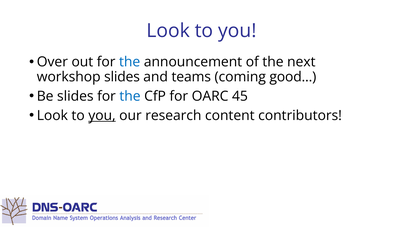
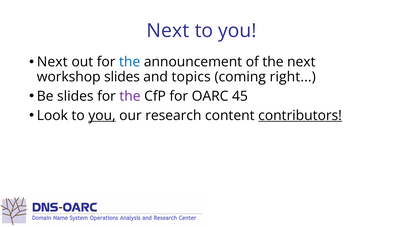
Look at (168, 31): Look -> Next
Over at (52, 62): Over -> Next
teams: teams -> topics
good: good -> right
the at (130, 96) colour: blue -> purple
contributors underline: none -> present
